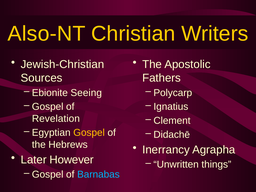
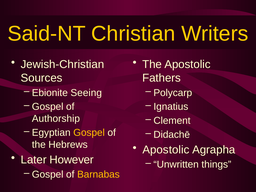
Also-NT: Also-NT -> Said-NT
Revelation: Revelation -> Authorship
Inerrancy at (166, 150): Inerrancy -> Apostolic
Barnabas colour: light blue -> yellow
